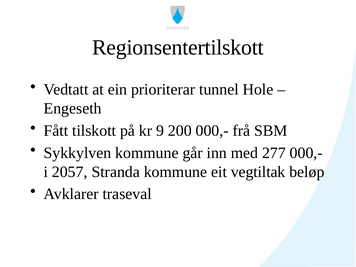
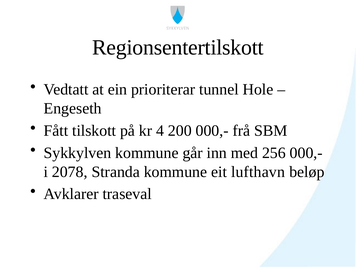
9: 9 -> 4
277: 277 -> 256
2057: 2057 -> 2078
vegtiltak: vegtiltak -> lufthavn
